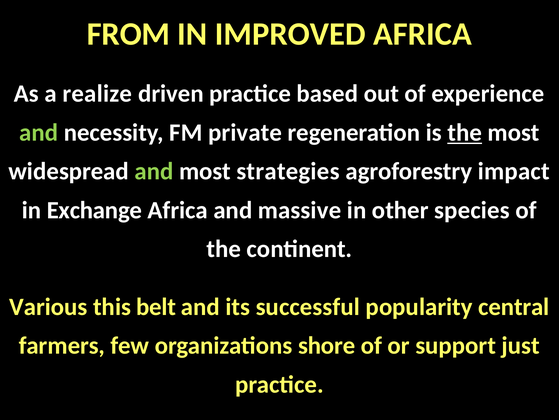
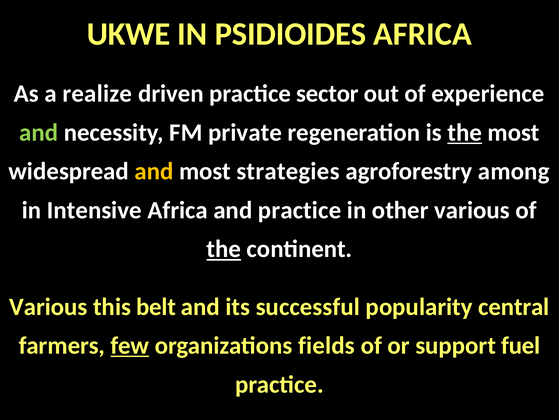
FROM: FROM -> UKWE
IMPROVED: IMPROVED -> PSIDIOIDES
based: based -> sector
and at (154, 171) colour: light green -> yellow
impact: impact -> among
Exchange: Exchange -> Intensive
and massive: massive -> practice
other species: species -> various
the at (224, 249) underline: none -> present
few underline: none -> present
shore: shore -> fields
just: just -> fuel
